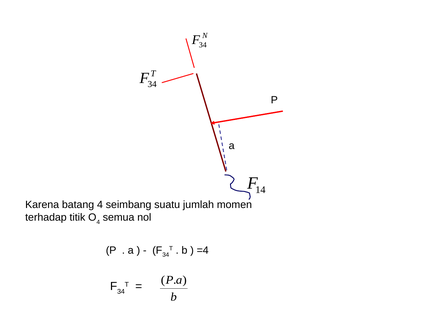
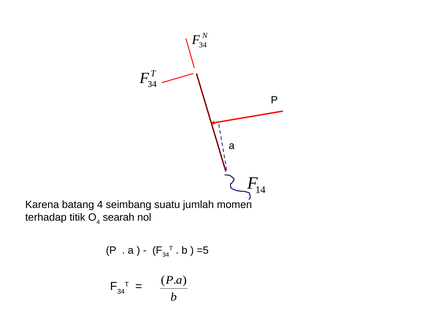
semua: semua -> searah
=4: =4 -> =5
